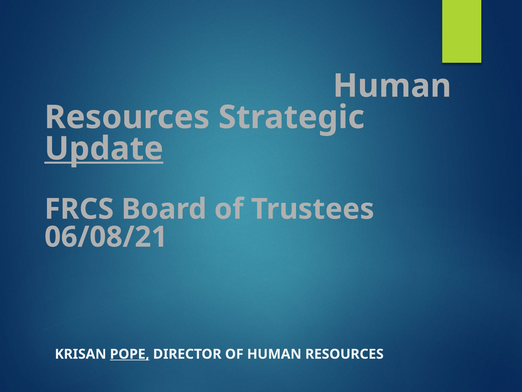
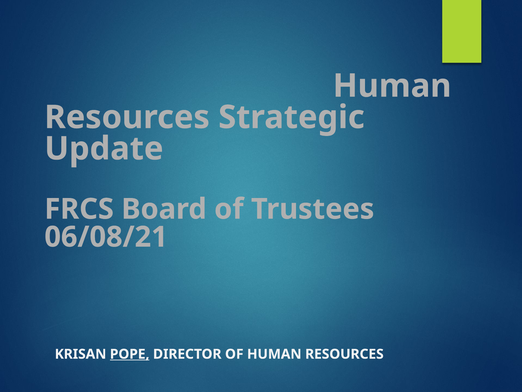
Update underline: present -> none
